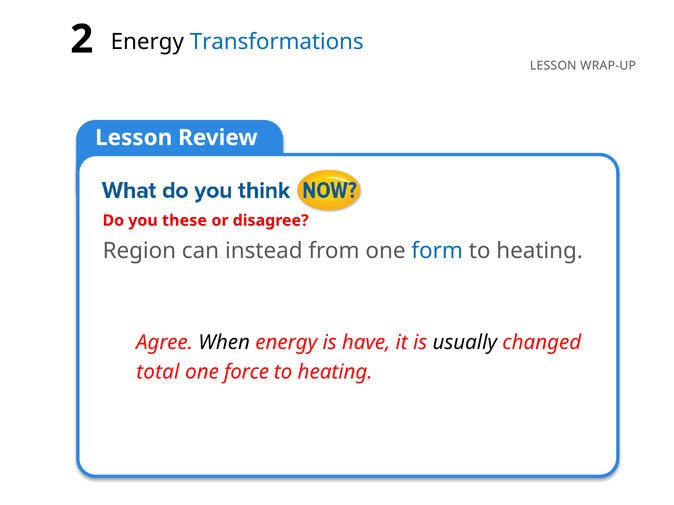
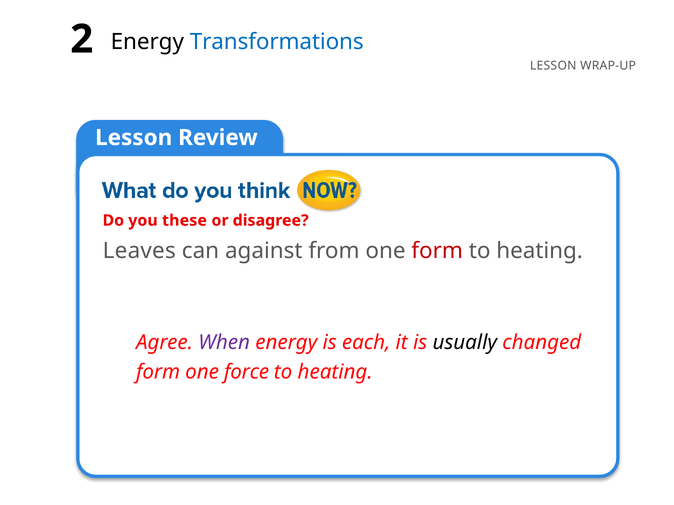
Region: Region -> Leaves
instead: instead -> against
form at (437, 251) colour: blue -> red
When colour: black -> purple
have: have -> each
total at (158, 372): total -> form
